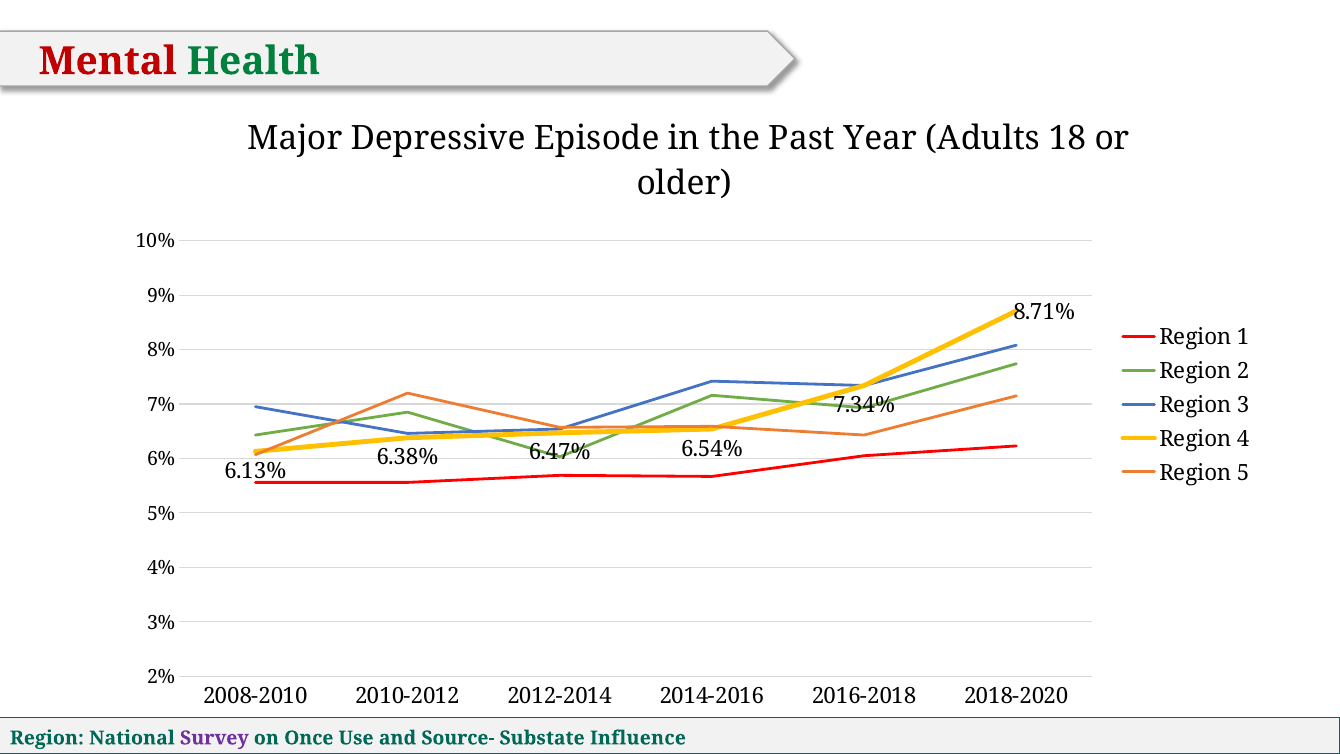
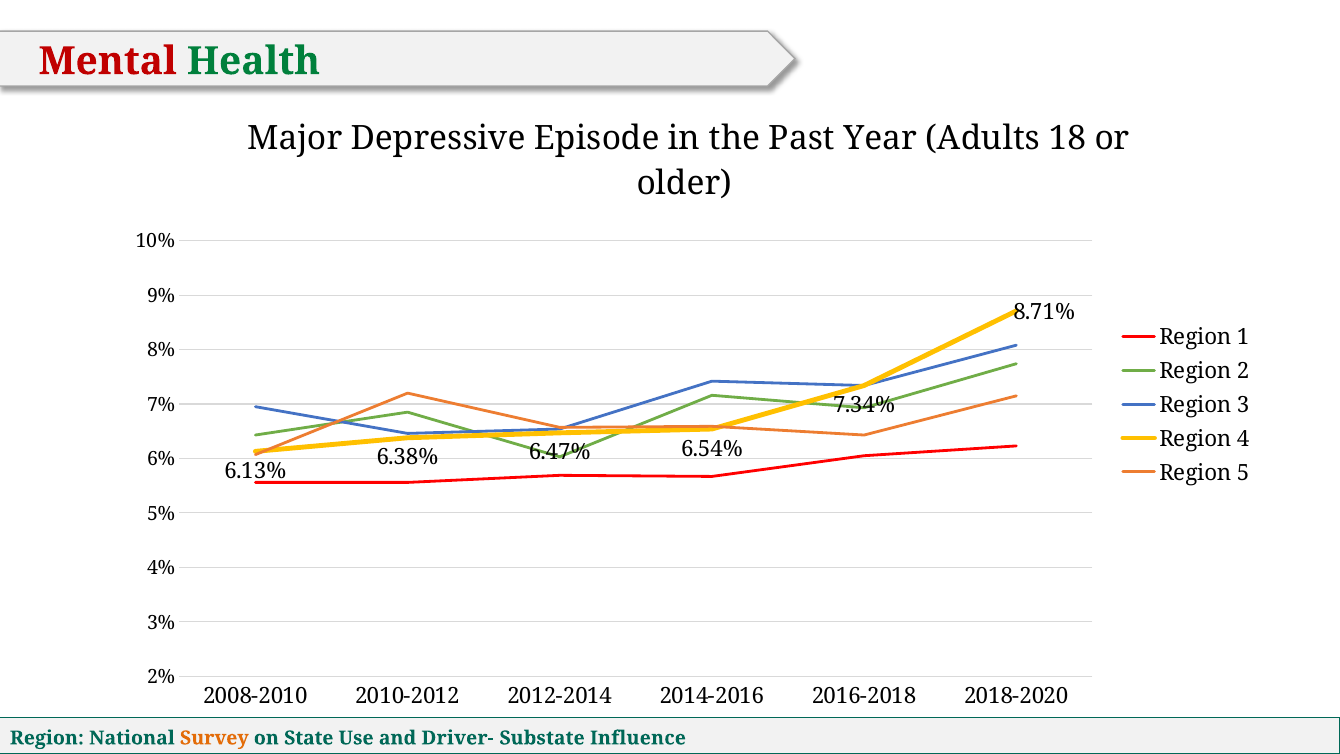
Survey colour: purple -> orange
Once: Once -> State
Source-: Source- -> Driver-
